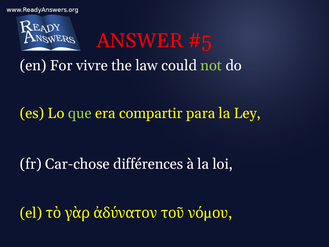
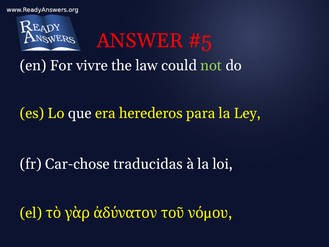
que colour: light green -> white
compartir: compartir -> herederos
différences: différences -> traducidas
